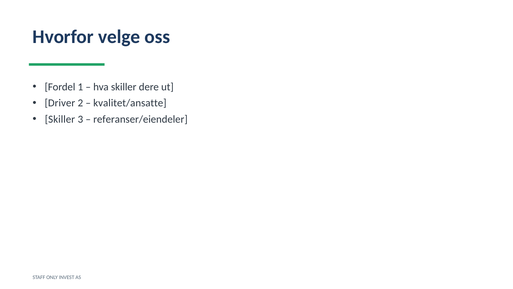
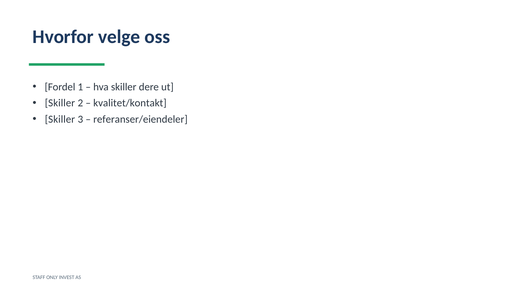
Driver at (60, 103): Driver -> Skiller
kvalitet/ansatte: kvalitet/ansatte -> kvalitet/kontakt
